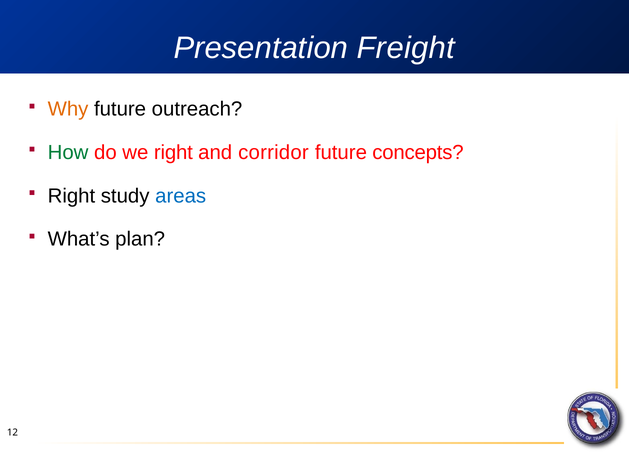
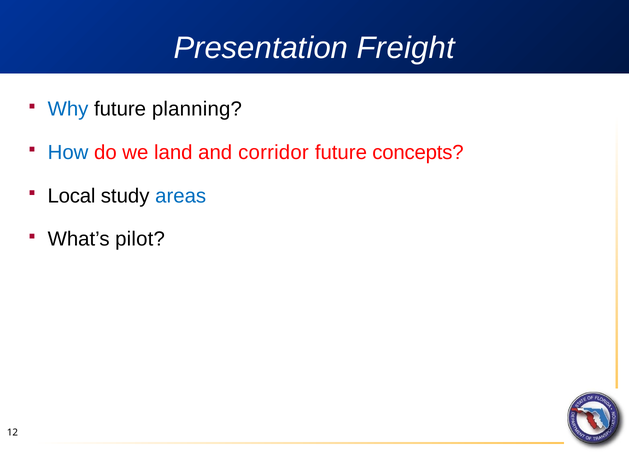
Why colour: orange -> blue
outreach: outreach -> planning
How colour: green -> blue
we right: right -> land
Right at (71, 196): Right -> Local
plan: plan -> pilot
